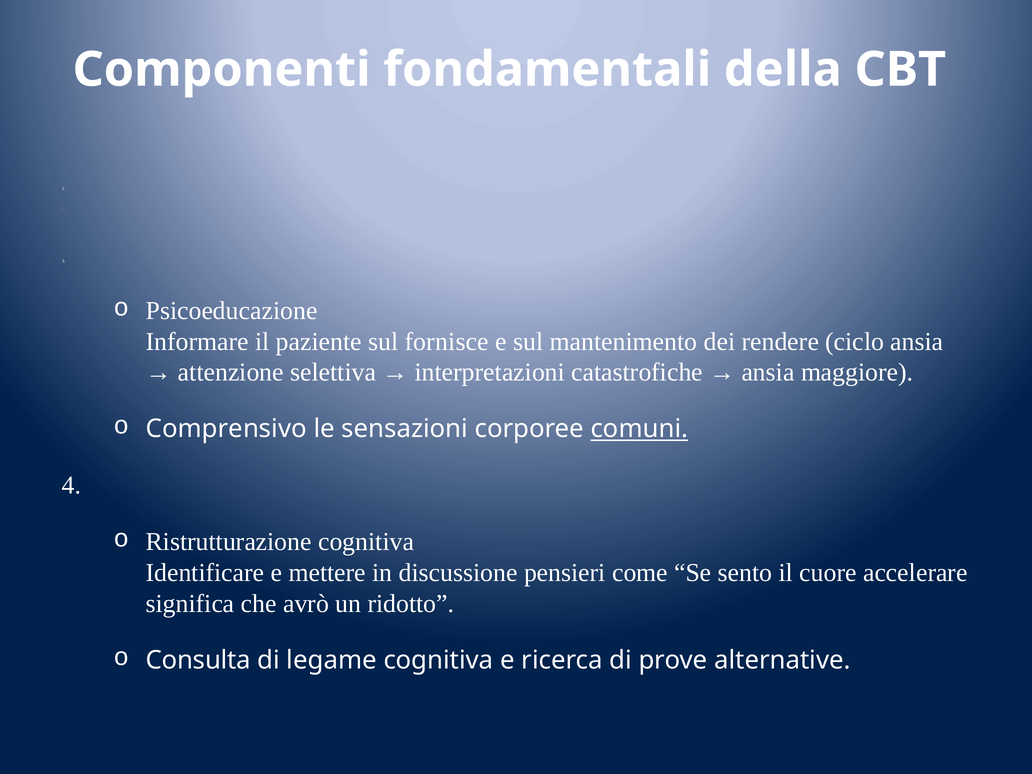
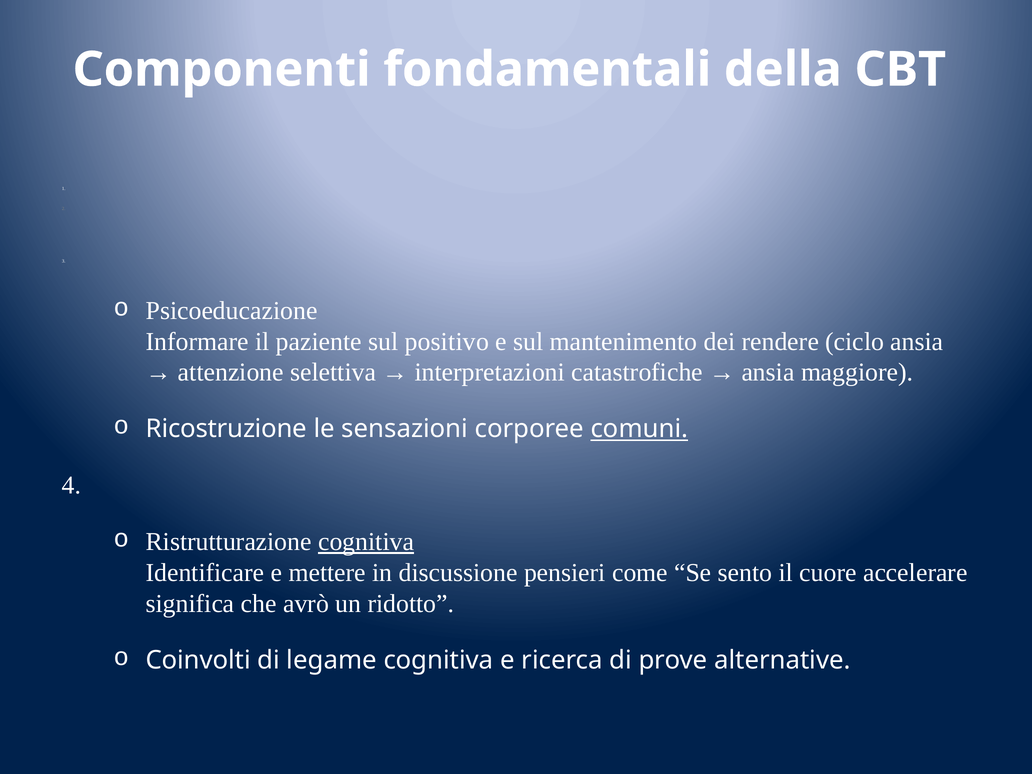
fornisce: fornisce -> positivo
Comprensivo: Comprensivo -> Ricostruzione
cognitiva at (366, 542) underline: none -> present
Consulta: Consulta -> Coinvolti
